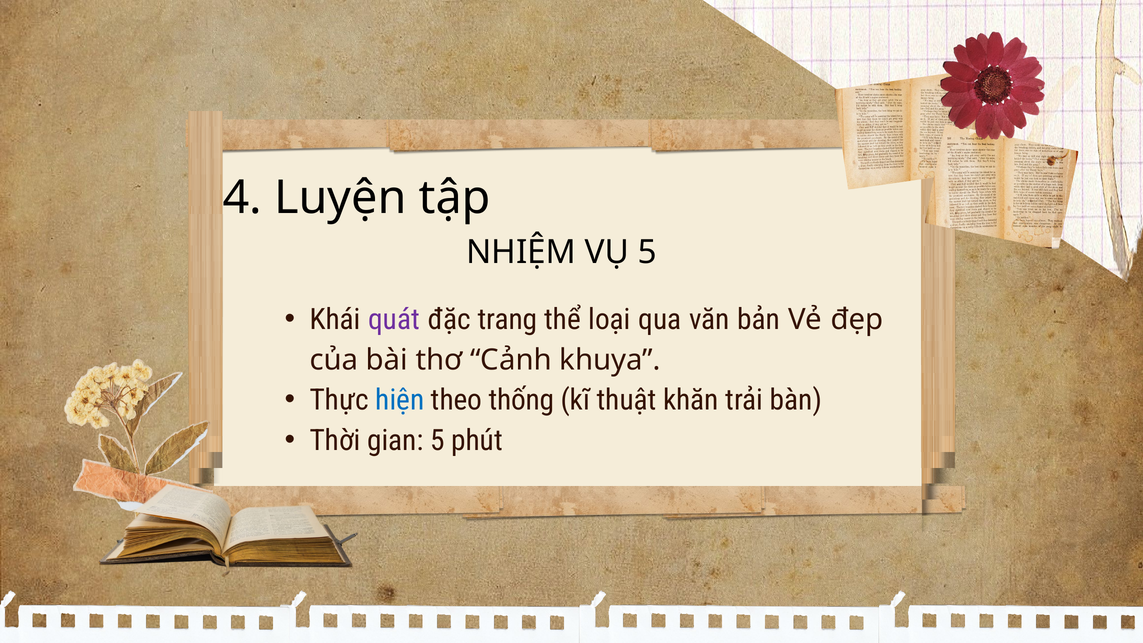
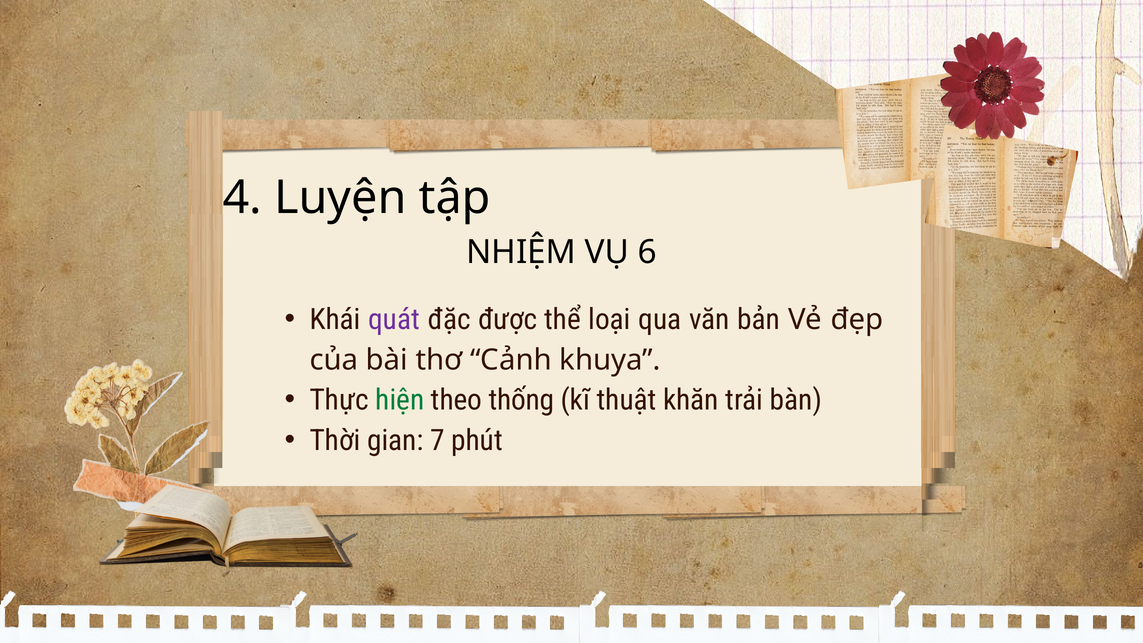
VỤ 5: 5 -> 6
trang: trang -> được
hiện colour: blue -> green
gian 5: 5 -> 7
